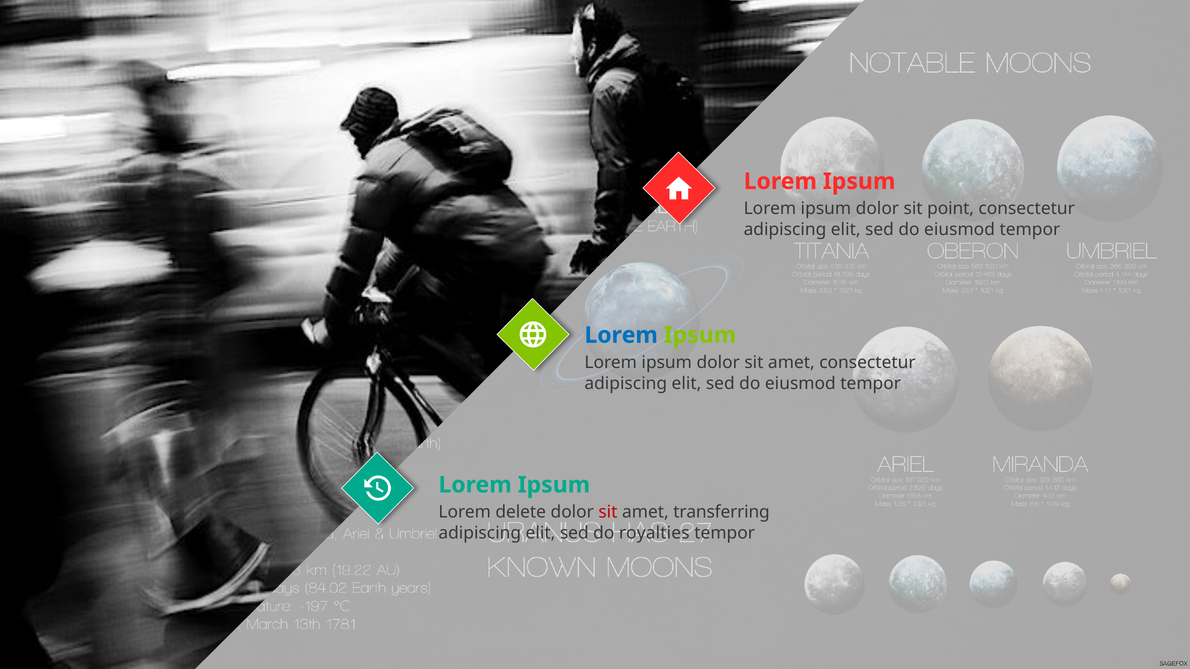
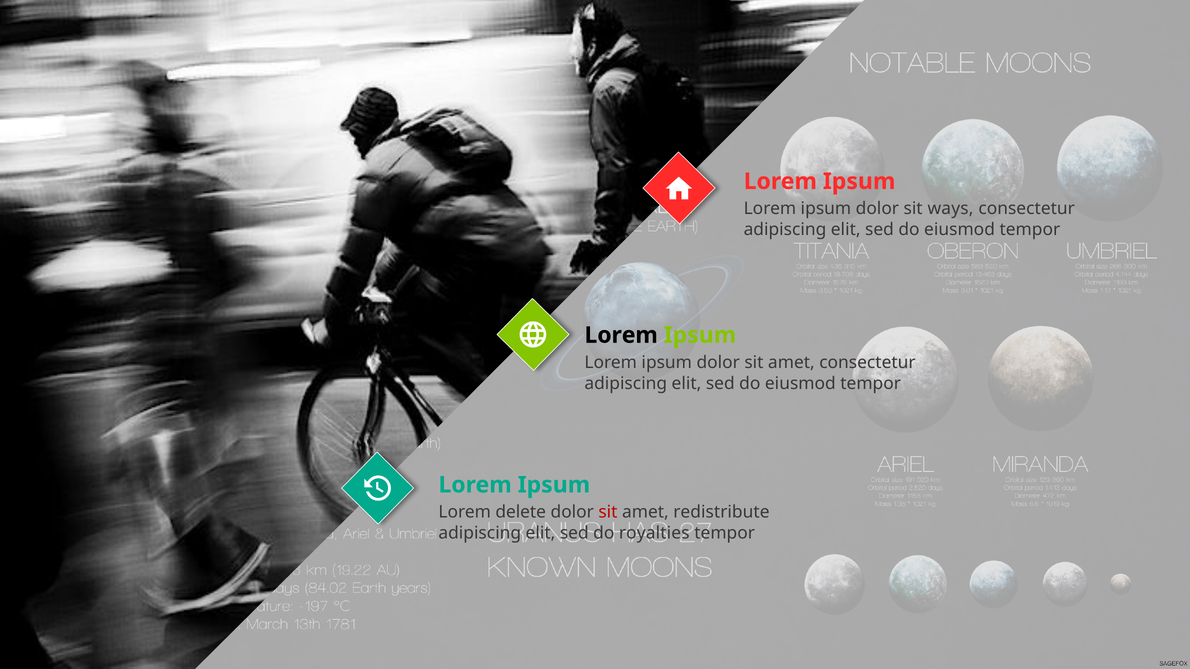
point: point -> ways
Lorem at (621, 335) colour: blue -> black
transferring: transferring -> redistribute
